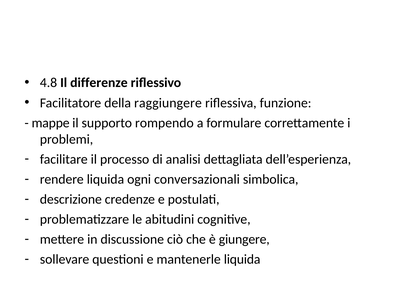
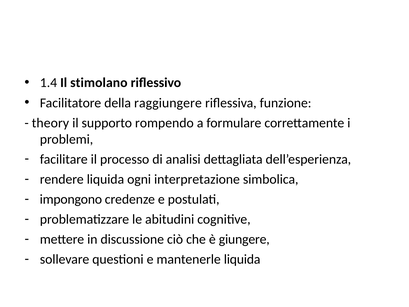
4.8: 4.8 -> 1.4
differenze: differenze -> stimolano
mappe: mappe -> theory
conversazionali: conversazionali -> interpretazione
descrizione: descrizione -> impongono
